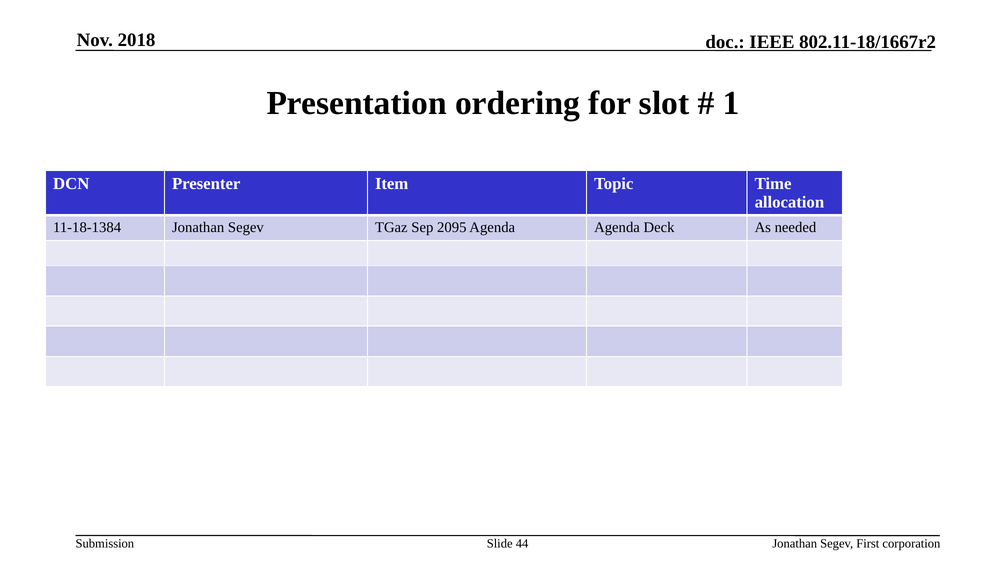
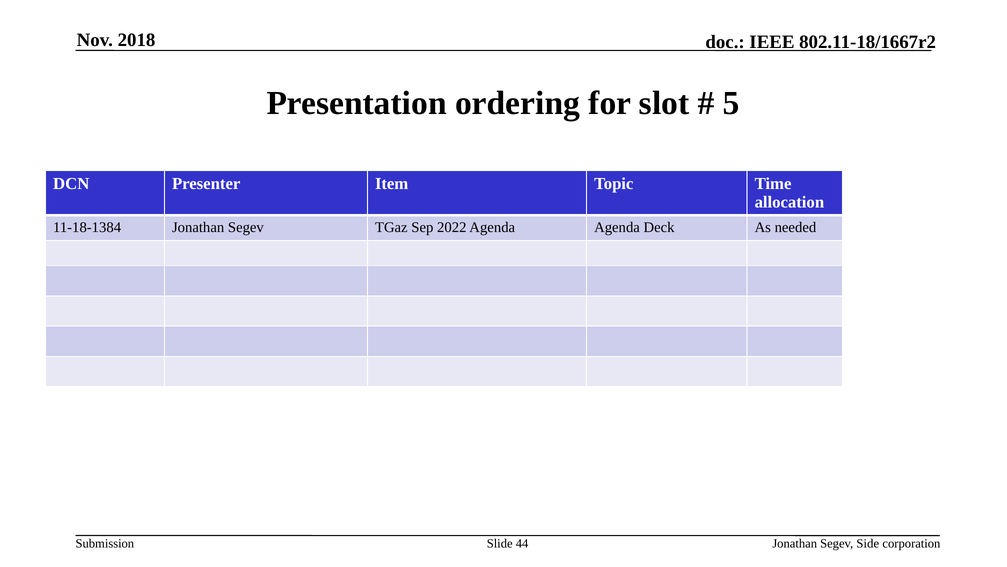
1: 1 -> 5
2095: 2095 -> 2022
First: First -> Side
